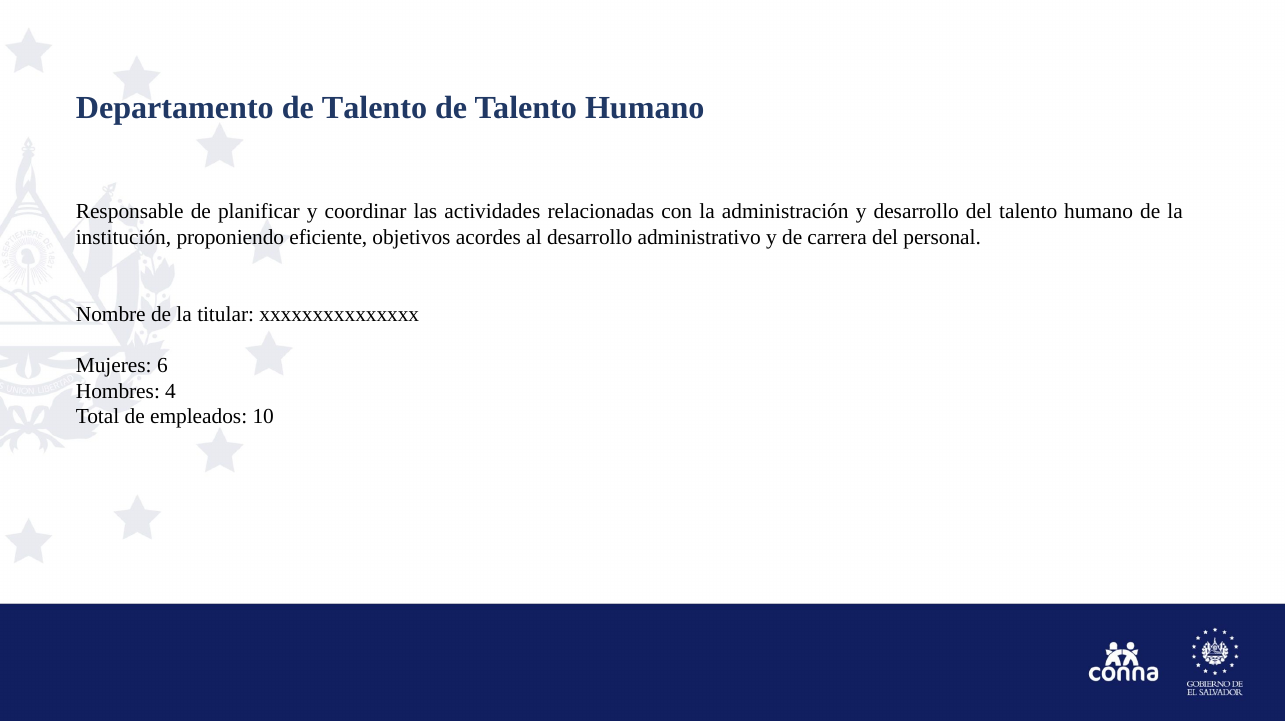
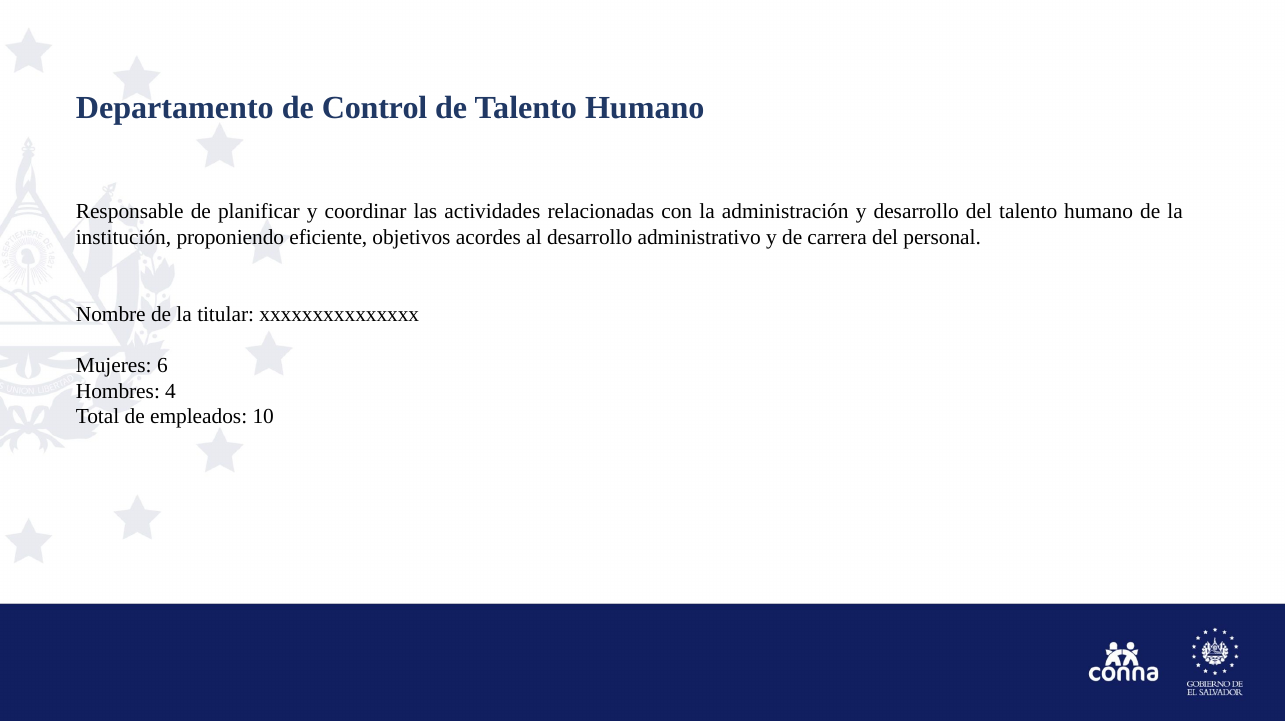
Departamento de Talento: Talento -> Control
